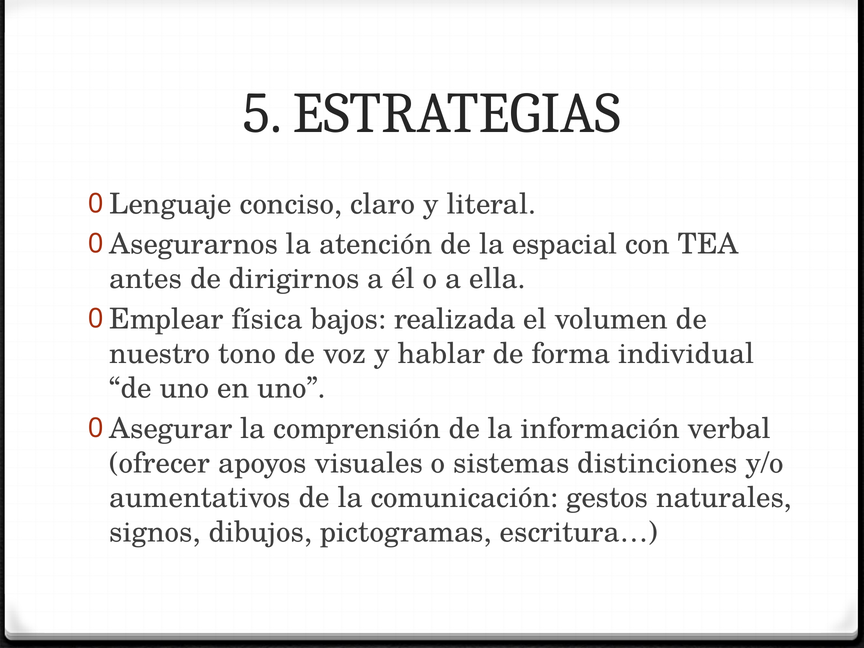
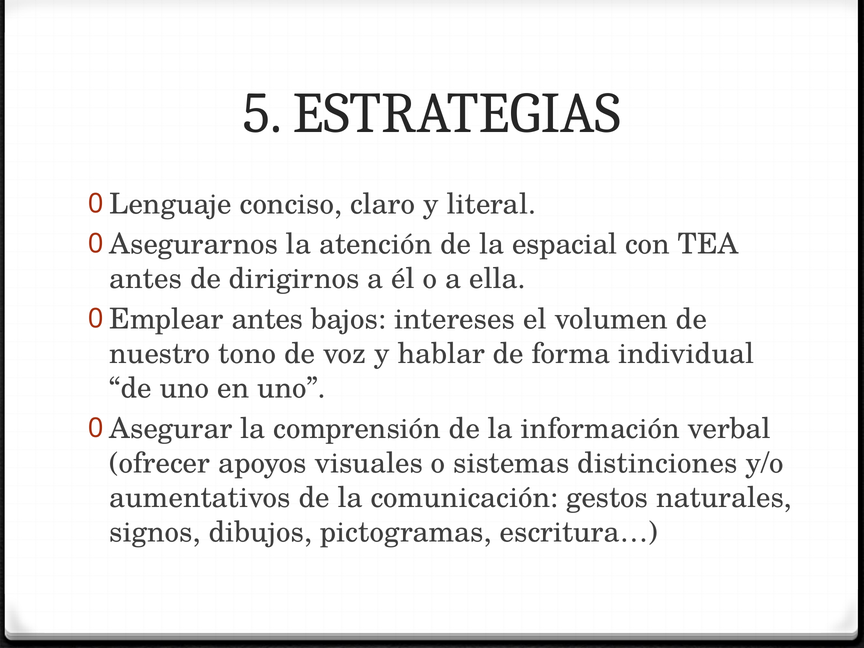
física at (267, 319): física -> antes
realizada: realizada -> intereses
